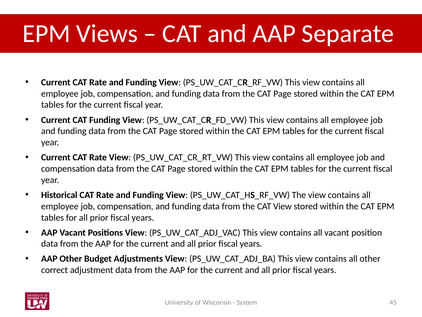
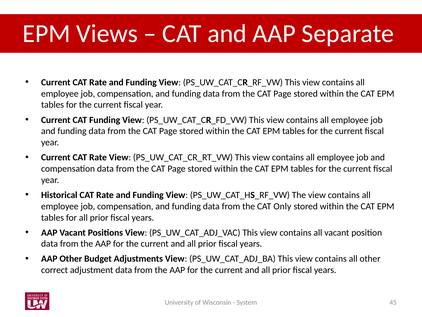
CAT View: View -> Only
